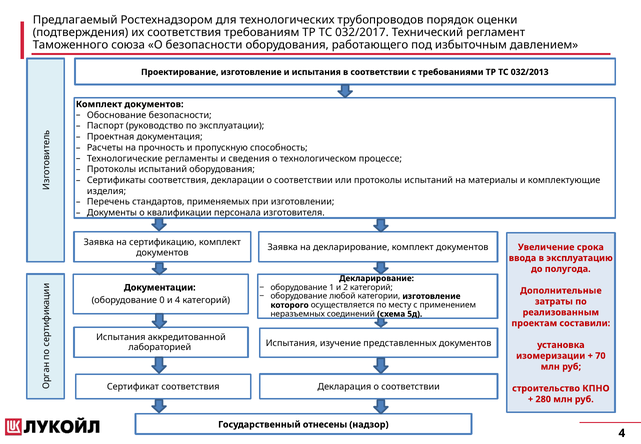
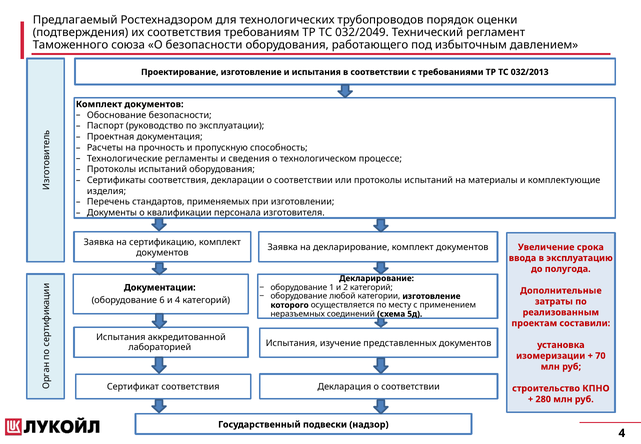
032/2017: 032/2017 -> 032/2049
0: 0 -> 6
отнесены: отнесены -> подвески
